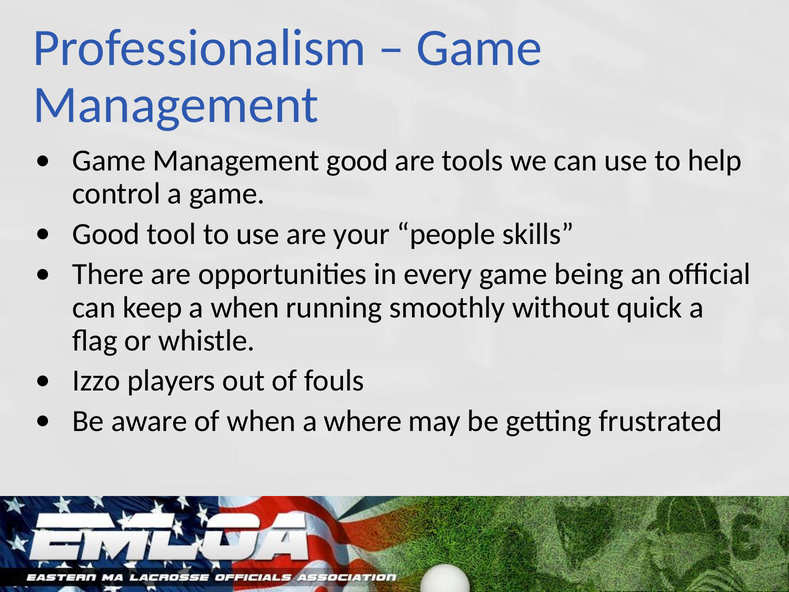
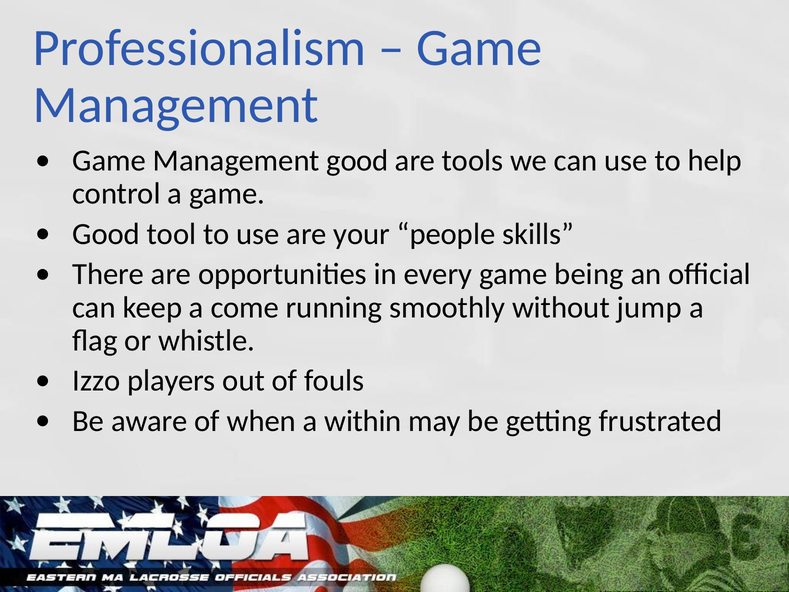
a when: when -> come
quick: quick -> jump
where: where -> within
